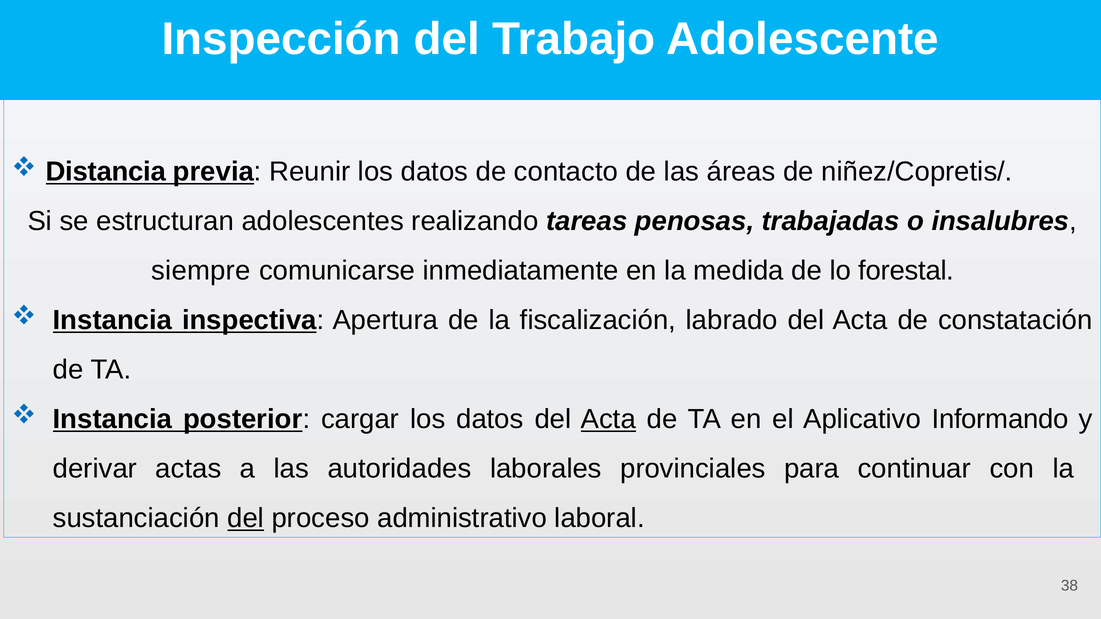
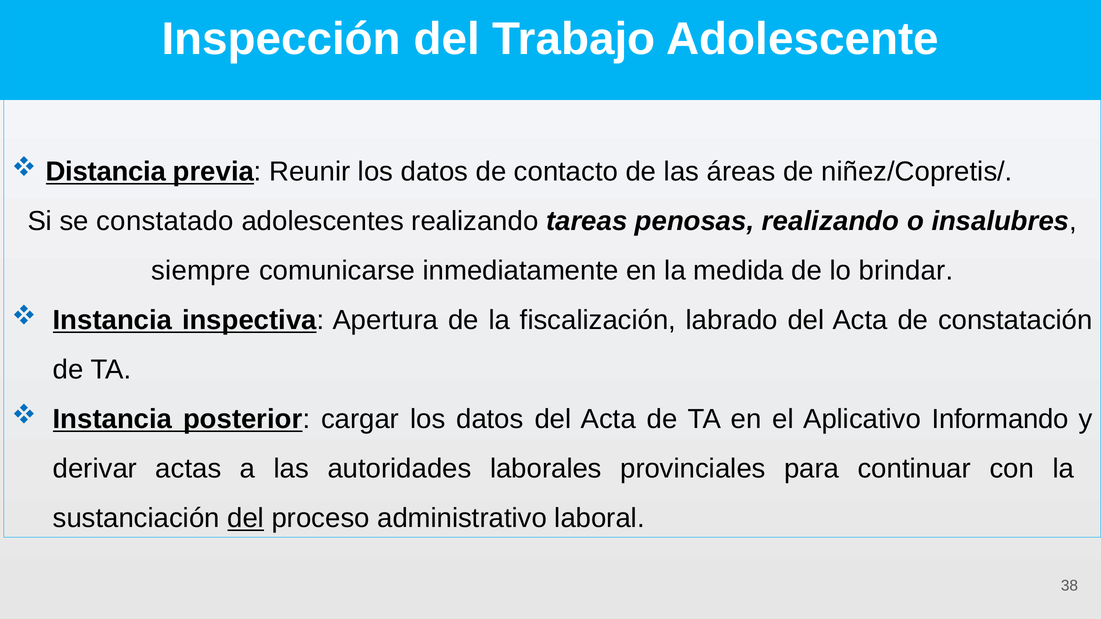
estructuran: estructuran -> constatado
penosas trabajadas: trabajadas -> realizando
forestal: forestal -> brindar
Acta at (608, 420) underline: present -> none
